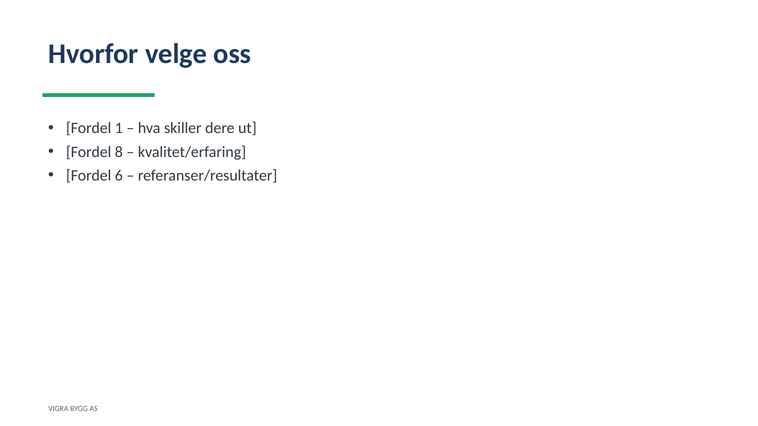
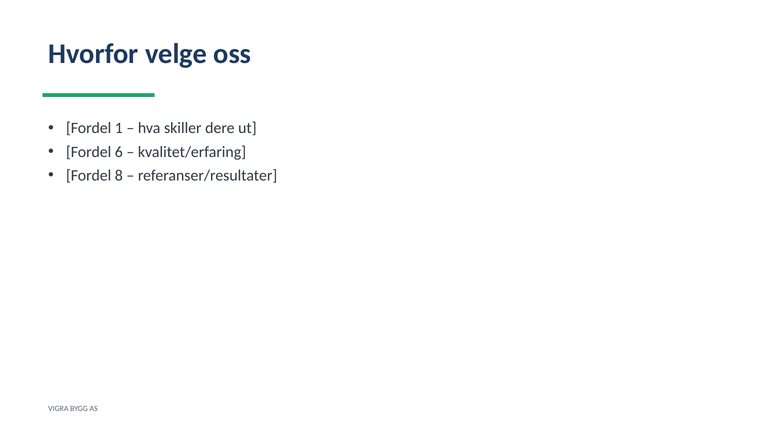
8: 8 -> 6
6: 6 -> 8
